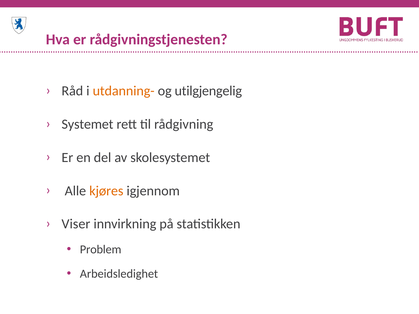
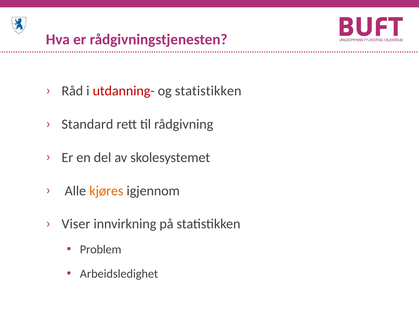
utdanning- colour: orange -> red
og utilgjengelig: utilgjengelig -> statistikken
Systemet: Systemet -> Standard
